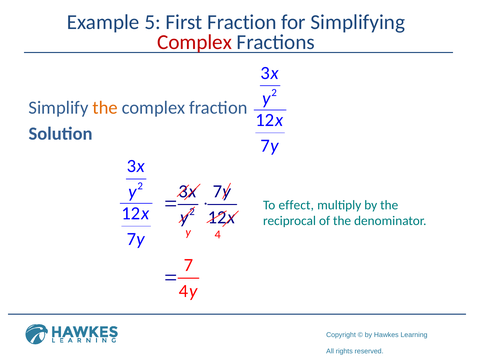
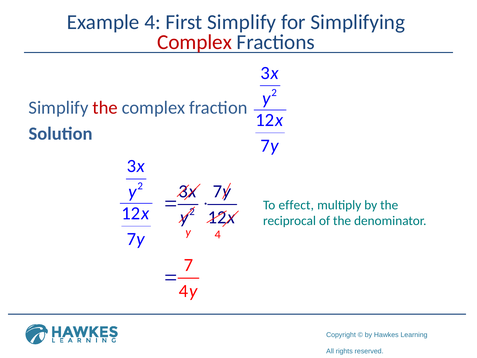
Example 5: 5 -> 4
First Fraction: Fraction -> Simplify
the at (105, 108) colour: orange -> red
